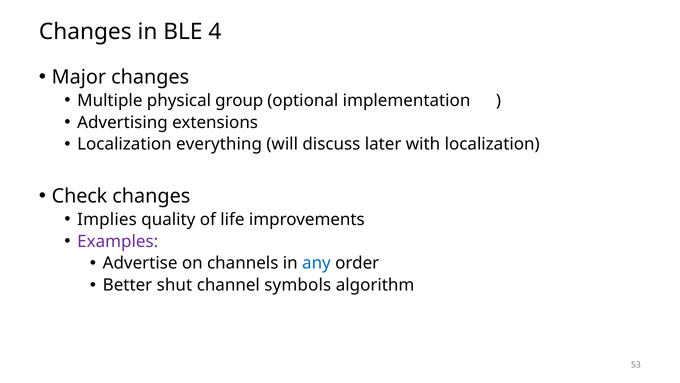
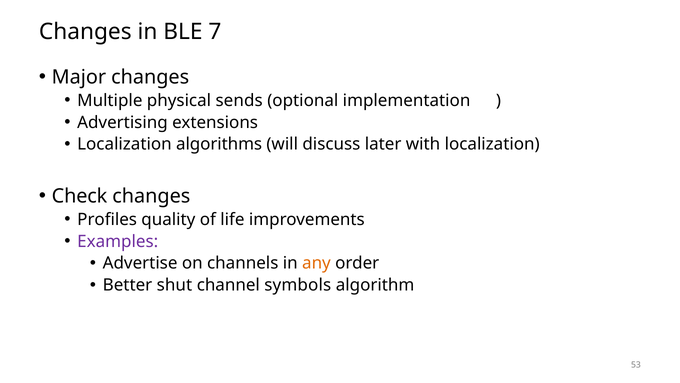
4: 4 -> 7
group: group -> sends
everything: everything -> algorithms
Implies: Implies -> Profiles
any colour: blue -> orange
